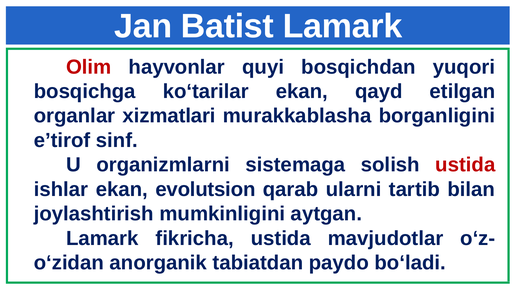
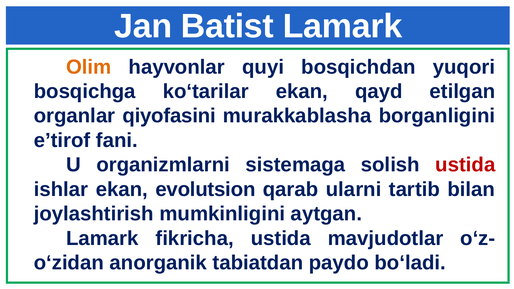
Olim colour: red -> orange
xizmatlari: xizmatlari -> qiyofasini
sinf: sinf -> fani
